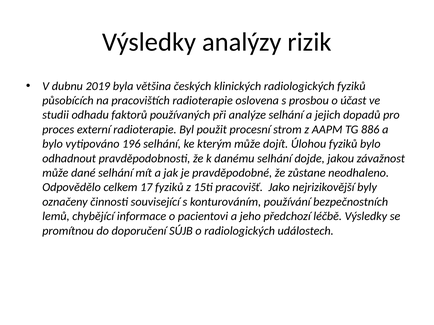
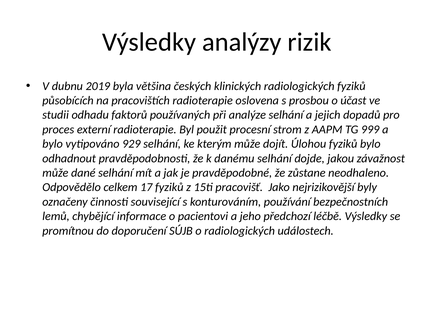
886: 886 -> 999
196: 196 -> 929
